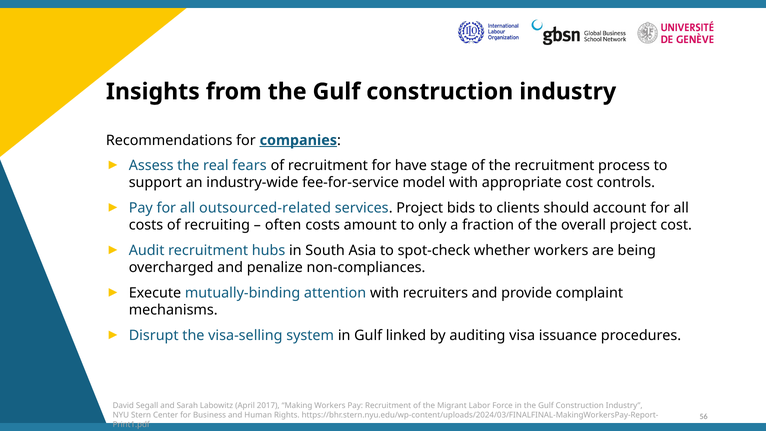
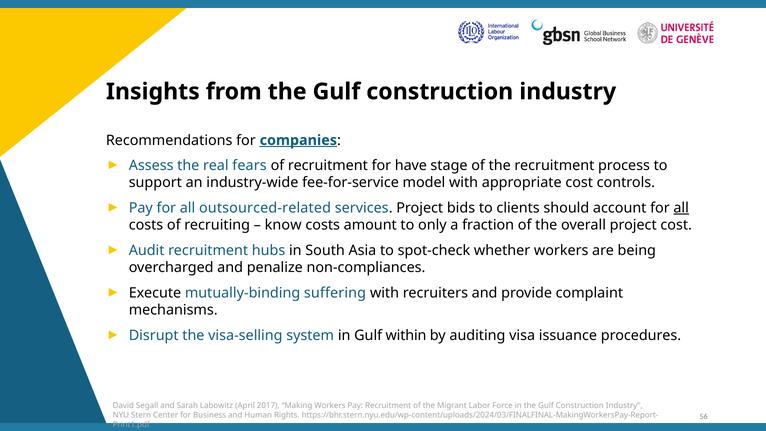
all at (681, 208) underline: none -> present
often: often -> know
attention: attention -> suffering
linked: linked -> within
